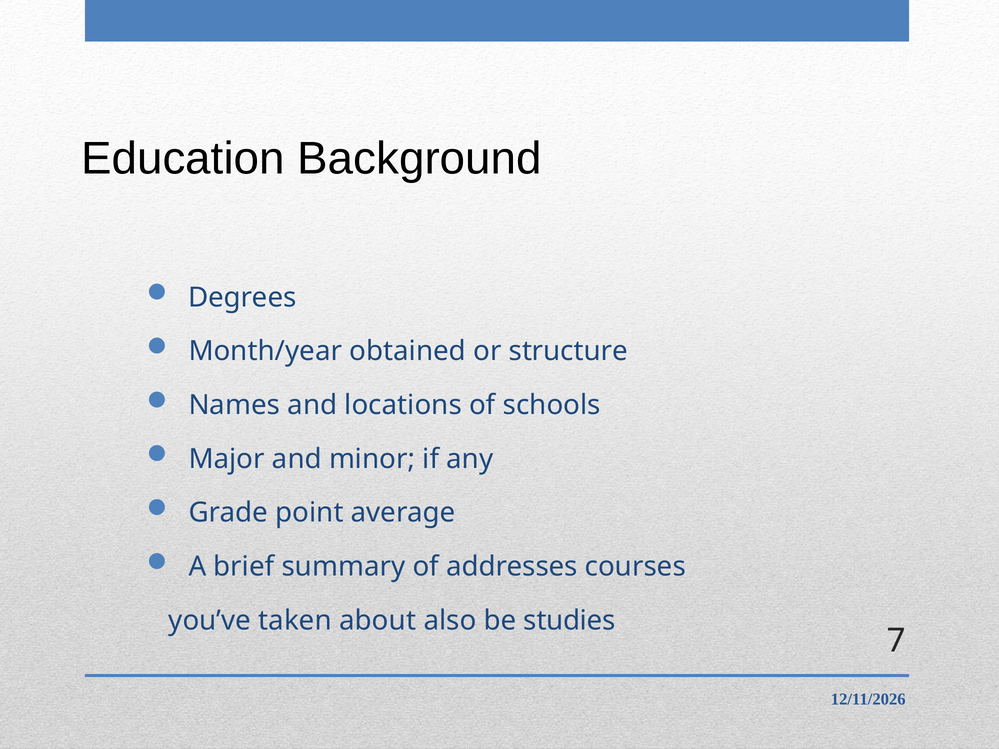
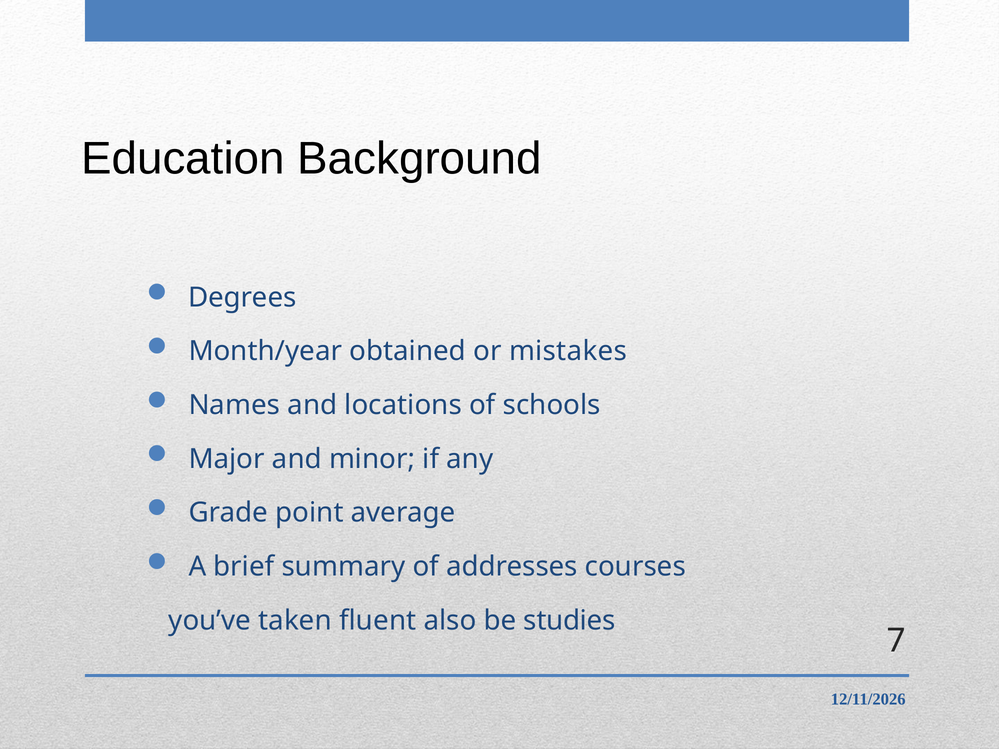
structure: structure -> mistakes
about: about -> fluent
